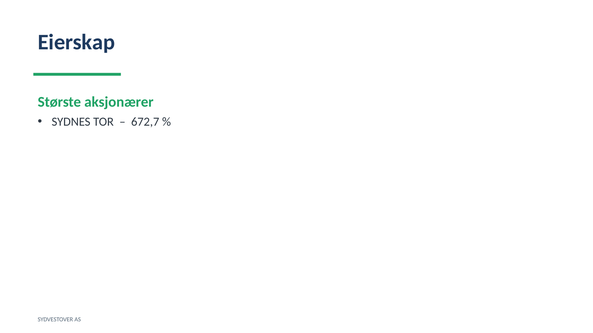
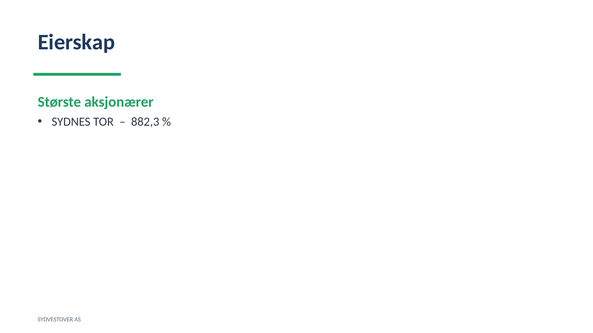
672,7: 672,7 -> 882,3
